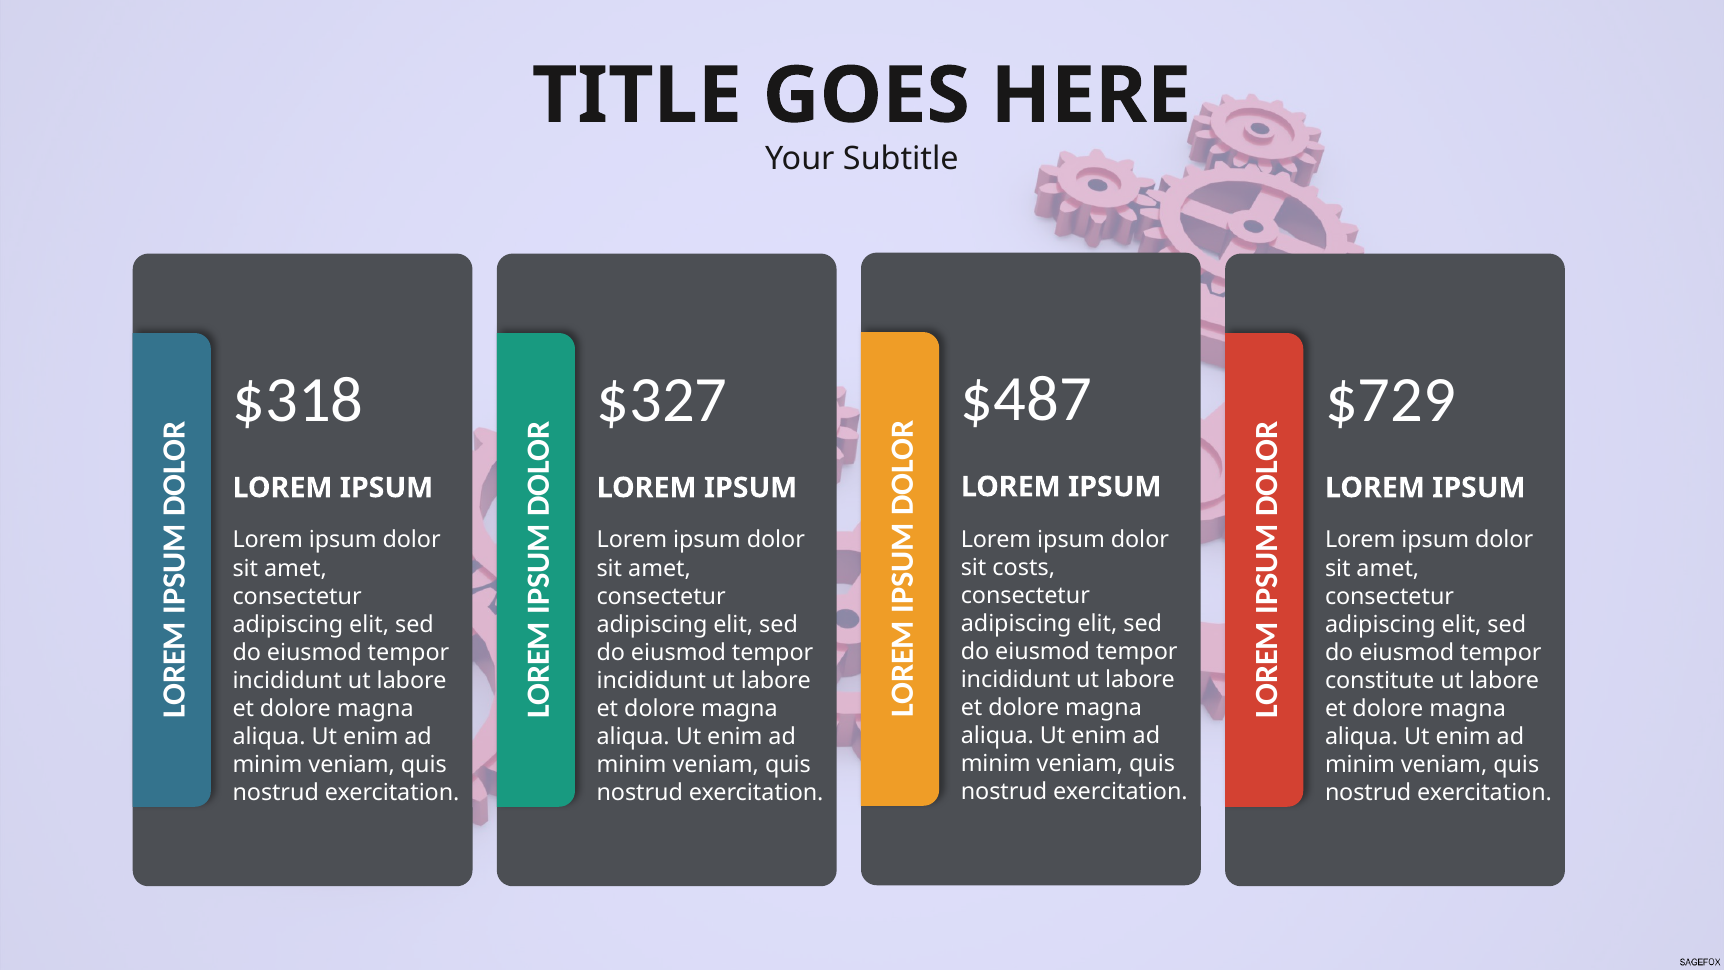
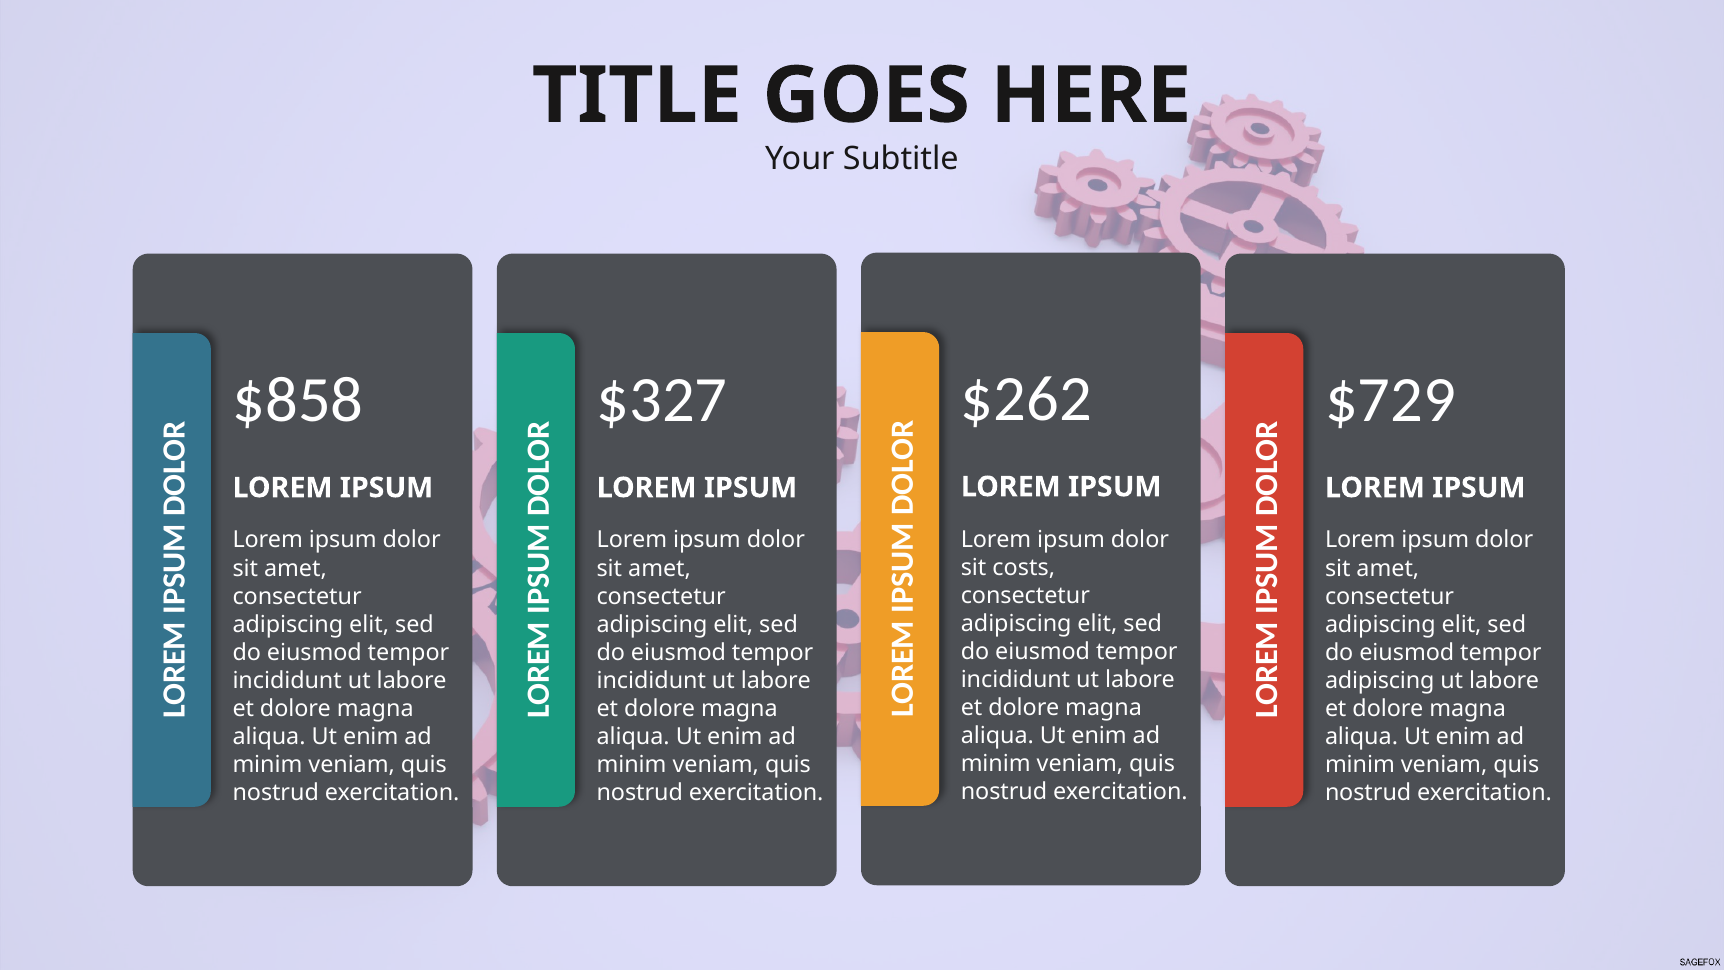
$487: $487 -> $262
$318: $318 -> $858
constitute at (1380, 680): constitute -> adipiscing
